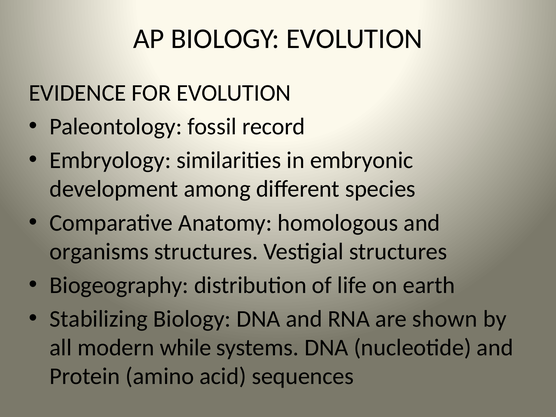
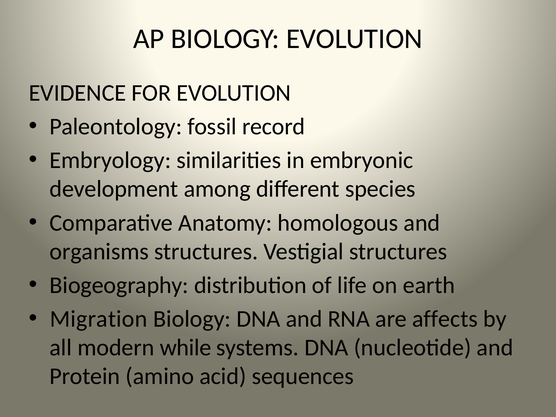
Stabilizing: Stabilizing -> Migration
shown: shown -> affects
